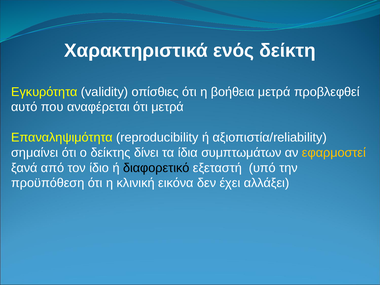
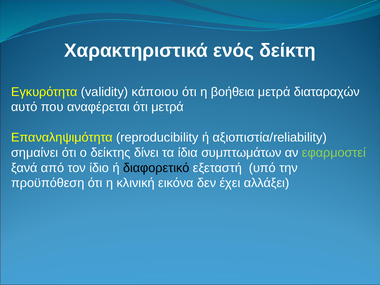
οπίσθιες: οπίσθιες -> κάποιου
προβλεφθεί: προβλεφθεί -> διαταραχών
εφαρμοστεί colour: yellow -> light green
